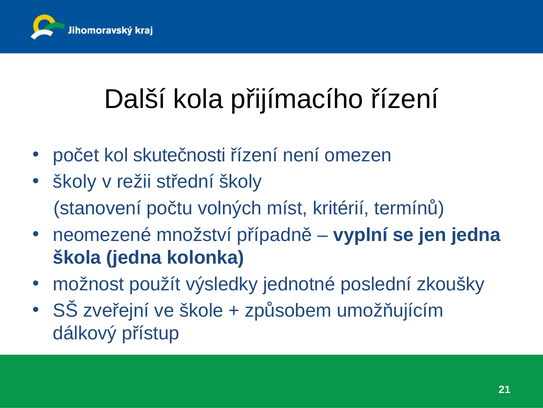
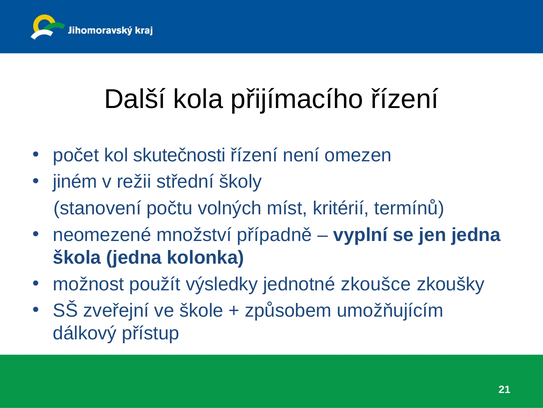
školy at (75, 181): školy -> jiném
poslední: poslední -> zkoušce
